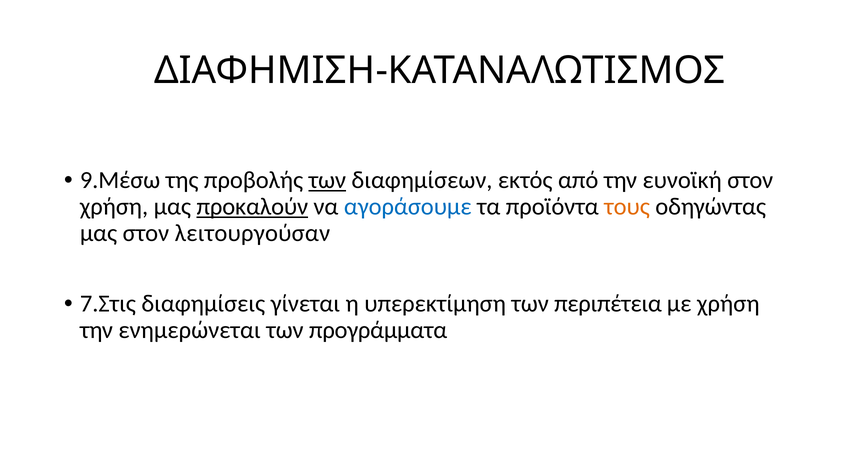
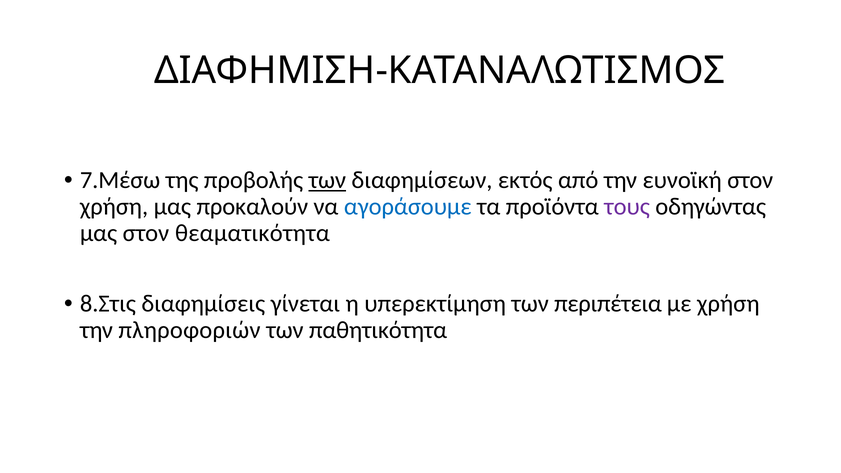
9.Μέσω: 9.Μέσω -> 7.Μέσω
προκαλούν underline: present -> none
τους colour: orange -> purple
λειτουργούσαν: λειτουργούσαν -> θεαματικότητα
7.Στις: 7.Στις -> 8.Στις
ενημερώνεται: ενημερώνεται -> πληροφοριών
προγράμματα: προγράμματα -> παθητικότητα
